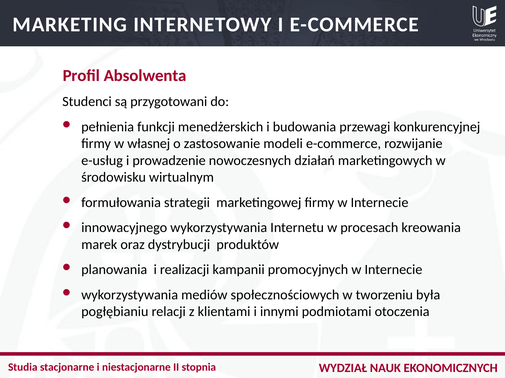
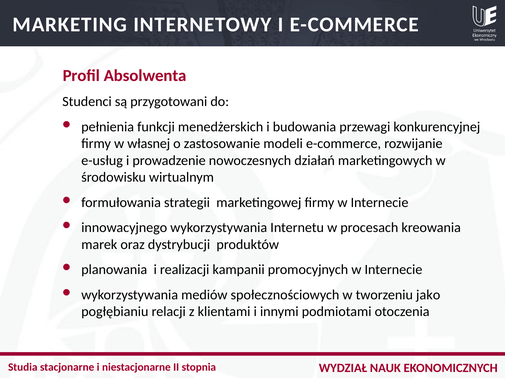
była: była -> jako
